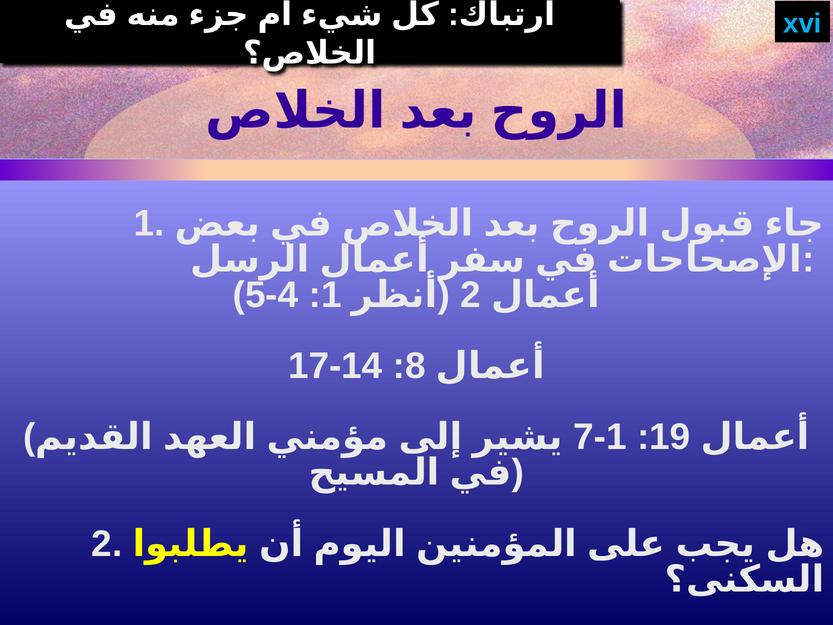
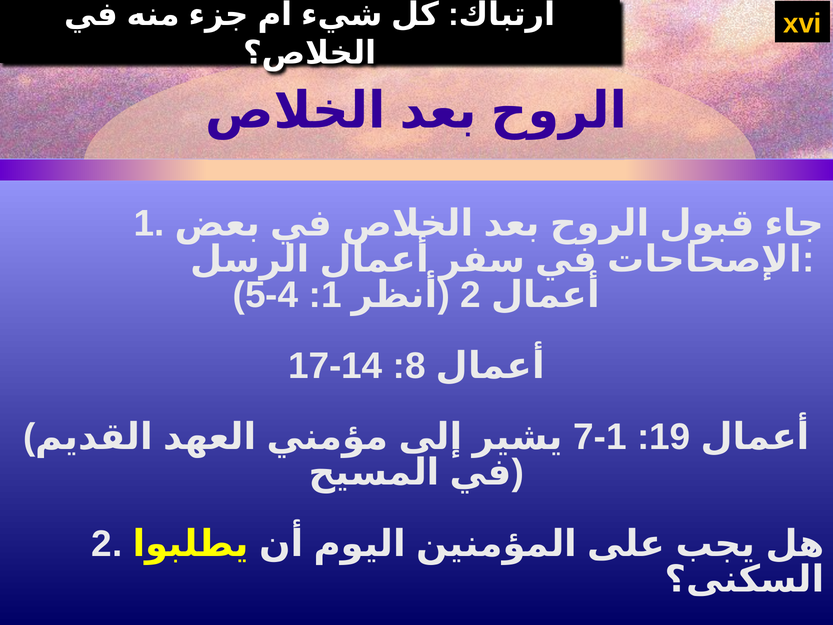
xvi colour: light blue -> yellow
